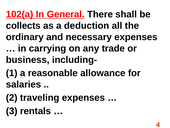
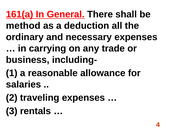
102(a: 102(a -> 161(a
collects: collects -> method
